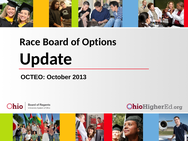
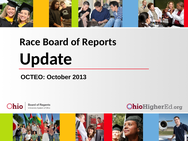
Options: Options -> Reports
